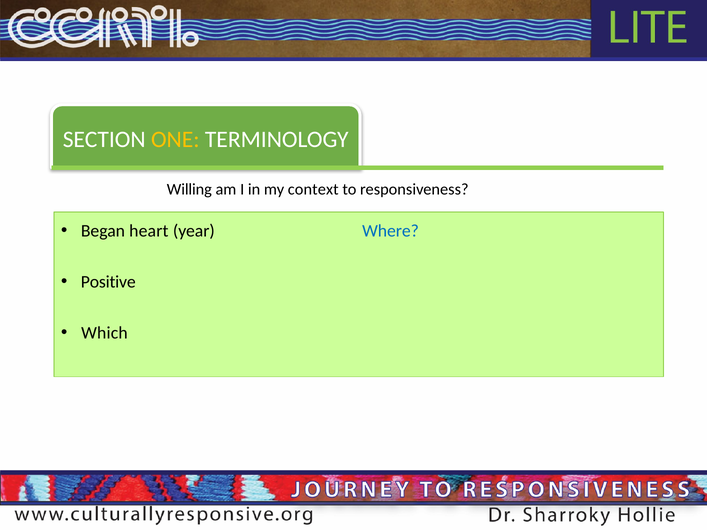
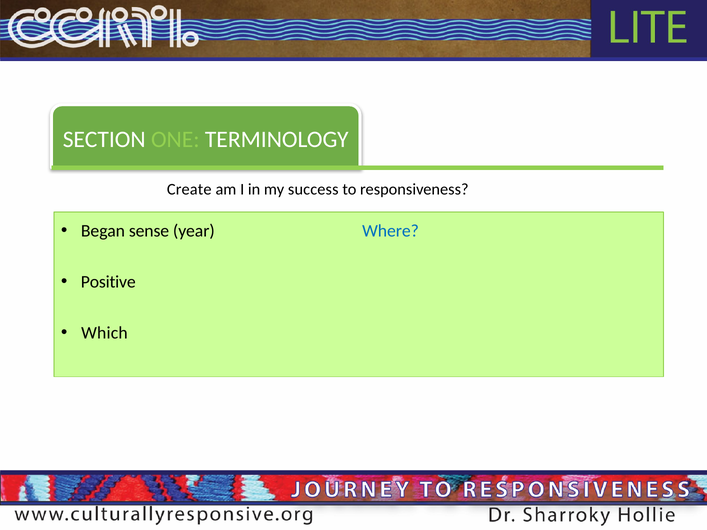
ONE colour: yellow -> light green
Willing: Willing -> Create
context: context -> success
heart: heart -> sense
